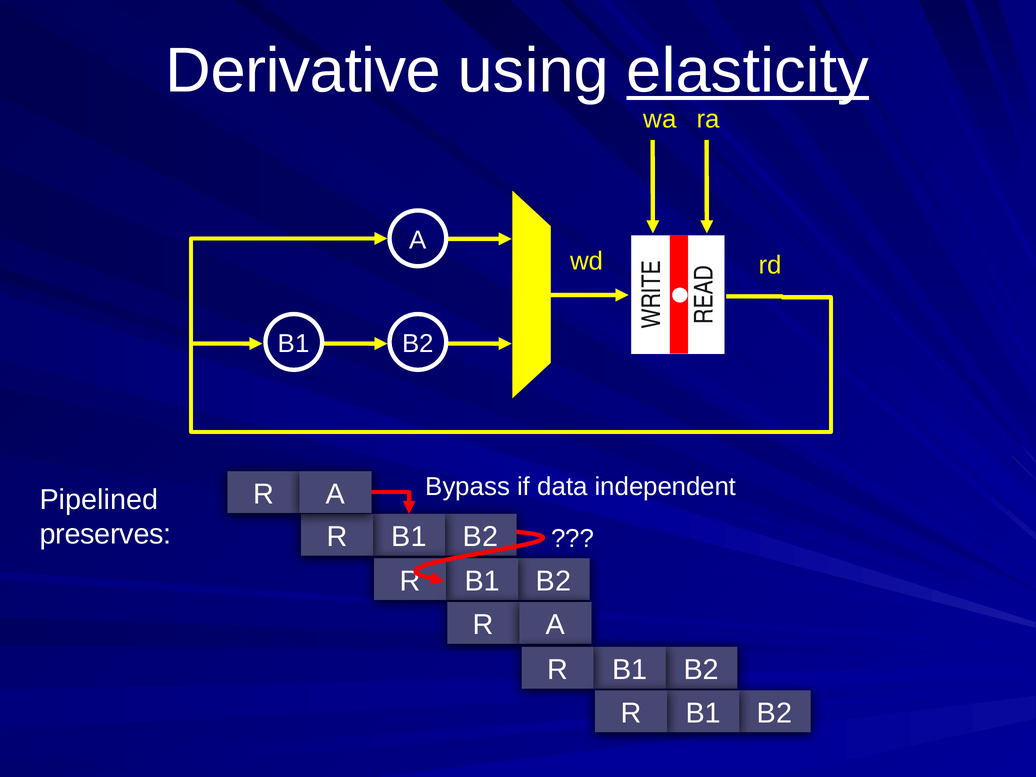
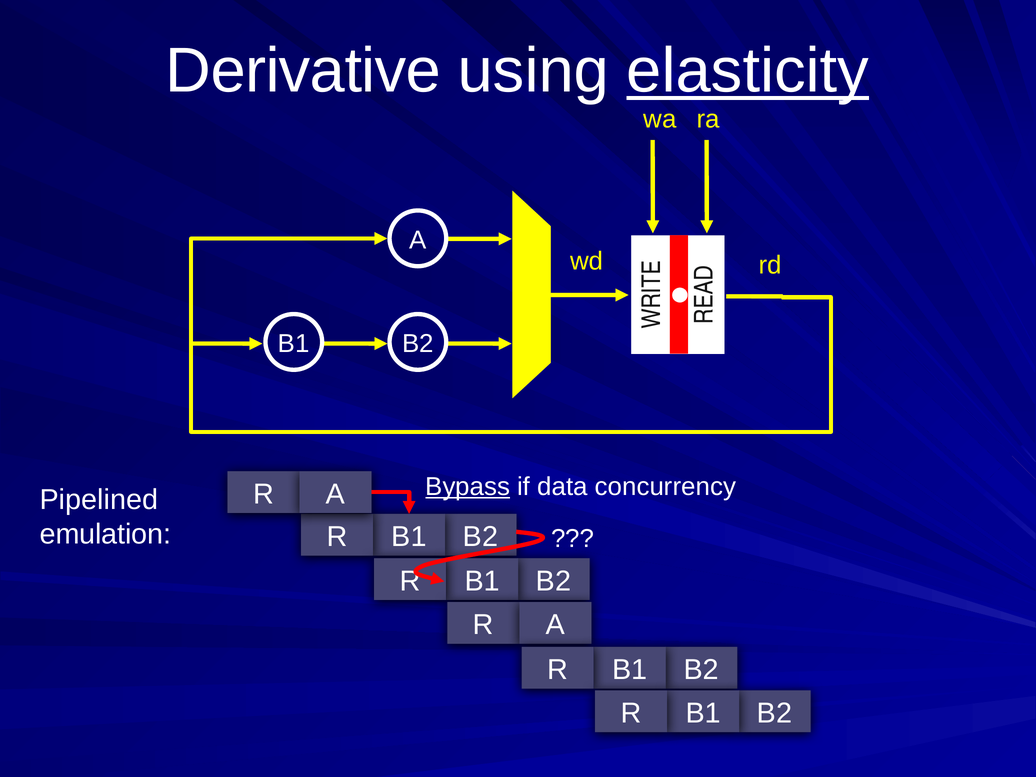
Bypass underline: none -> present
independent: independent -> concurrency
preserves: preserves -> emulation
